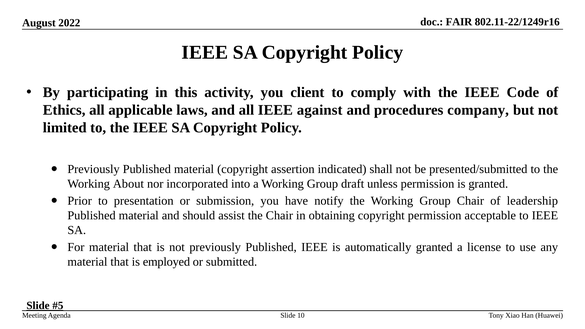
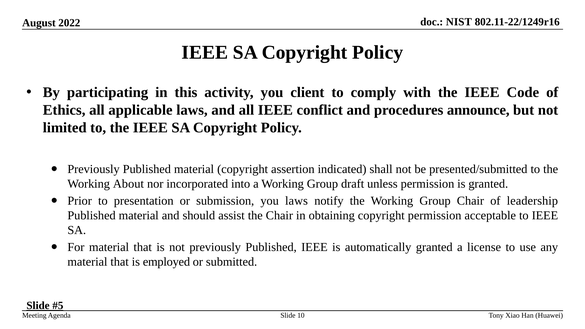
FAIR: FAIR -> NIST
against: against -> conflict
company: company -> announce
you have: have -> laws
